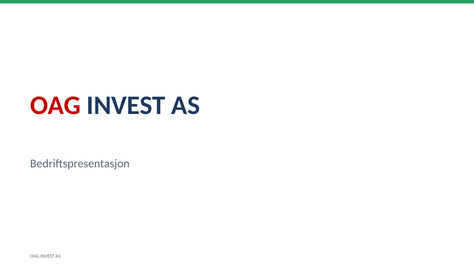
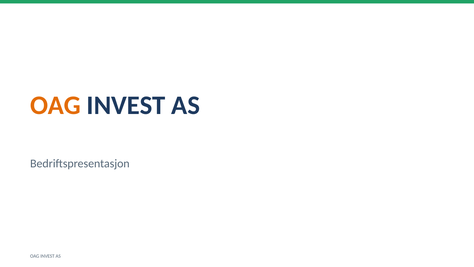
OAG at (55, 105) colour: red -> orange
